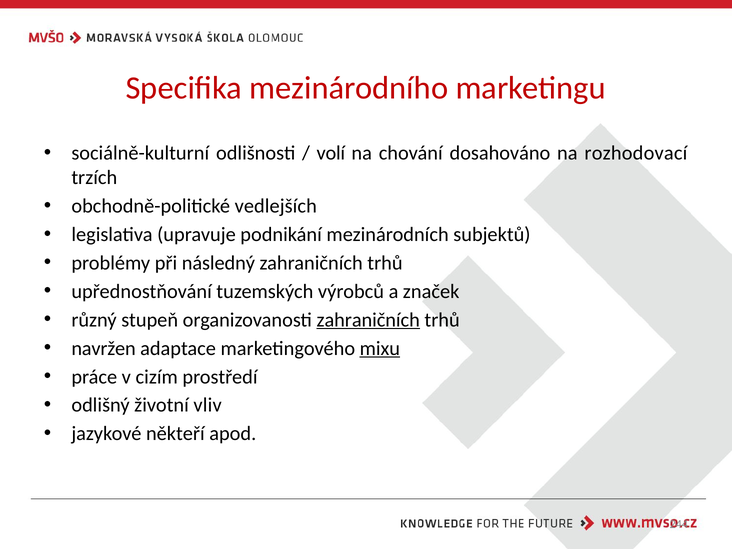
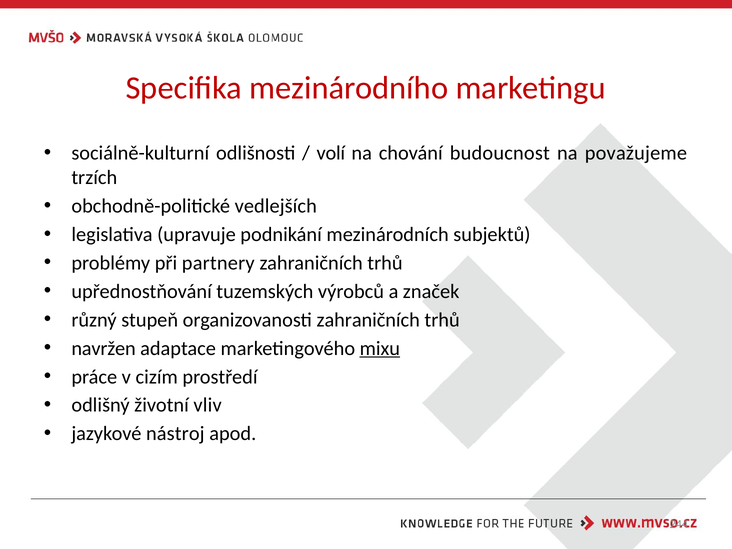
dosahováno: dosahováno -> budoucnost
rozhodovací: rozhodovací -> považujeme
následný: následný -> partnery
zahraničních at (368, 320) underline: present -> none
někteří: někteří -> nástroj
